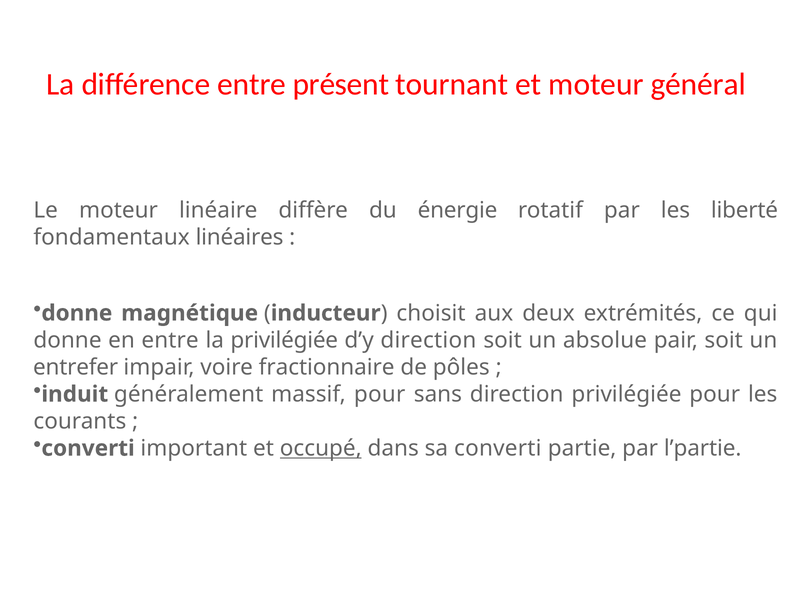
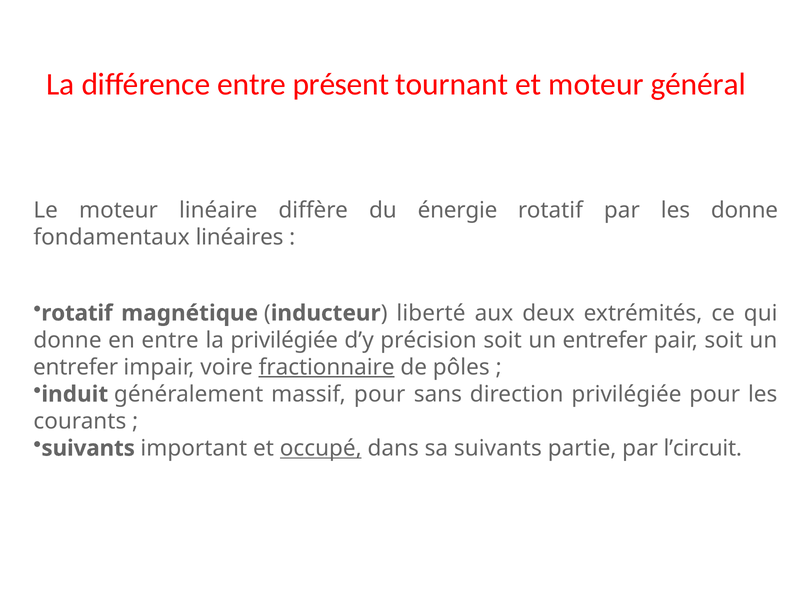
les liberté: liberté -> donne
donne at (77, 313): donne -> rotatif
choisit: choisit -> liberté
d’y direction: direction -> précision
absolue at (605, 340): absolue -> entrefer
fractionnaire underline: none -> present
converti at (88, 448): converti -> suivants
sa converti: converti -> suivants
l’partie: l’partie -> l’circuit
